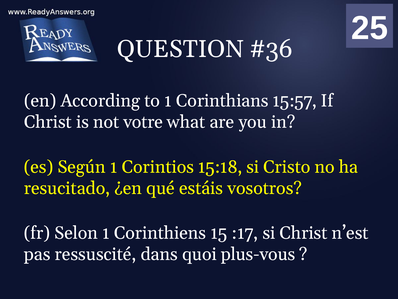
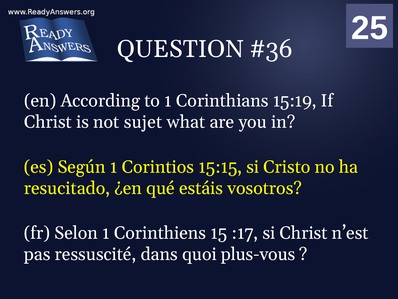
15:57: 15:57 -> 15:19
votre: votre -> sujet
15:18: 15:18 -> 15:15
